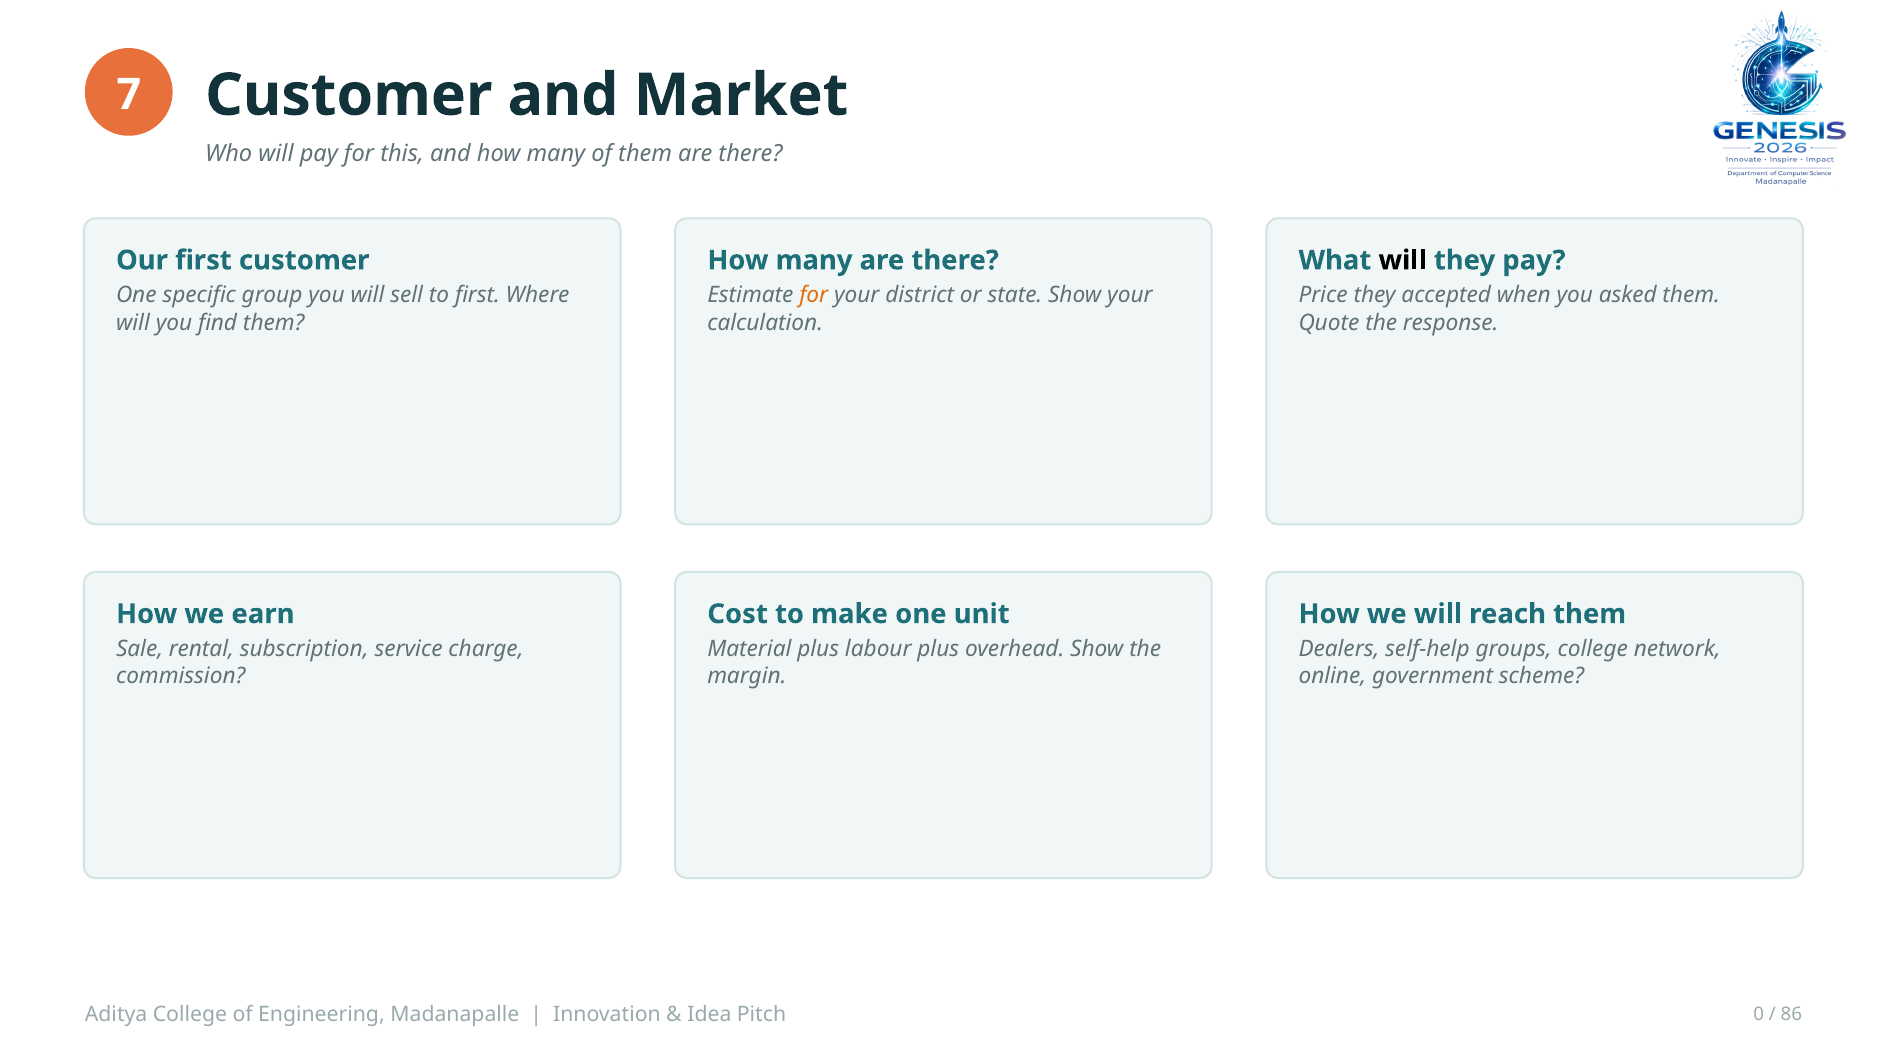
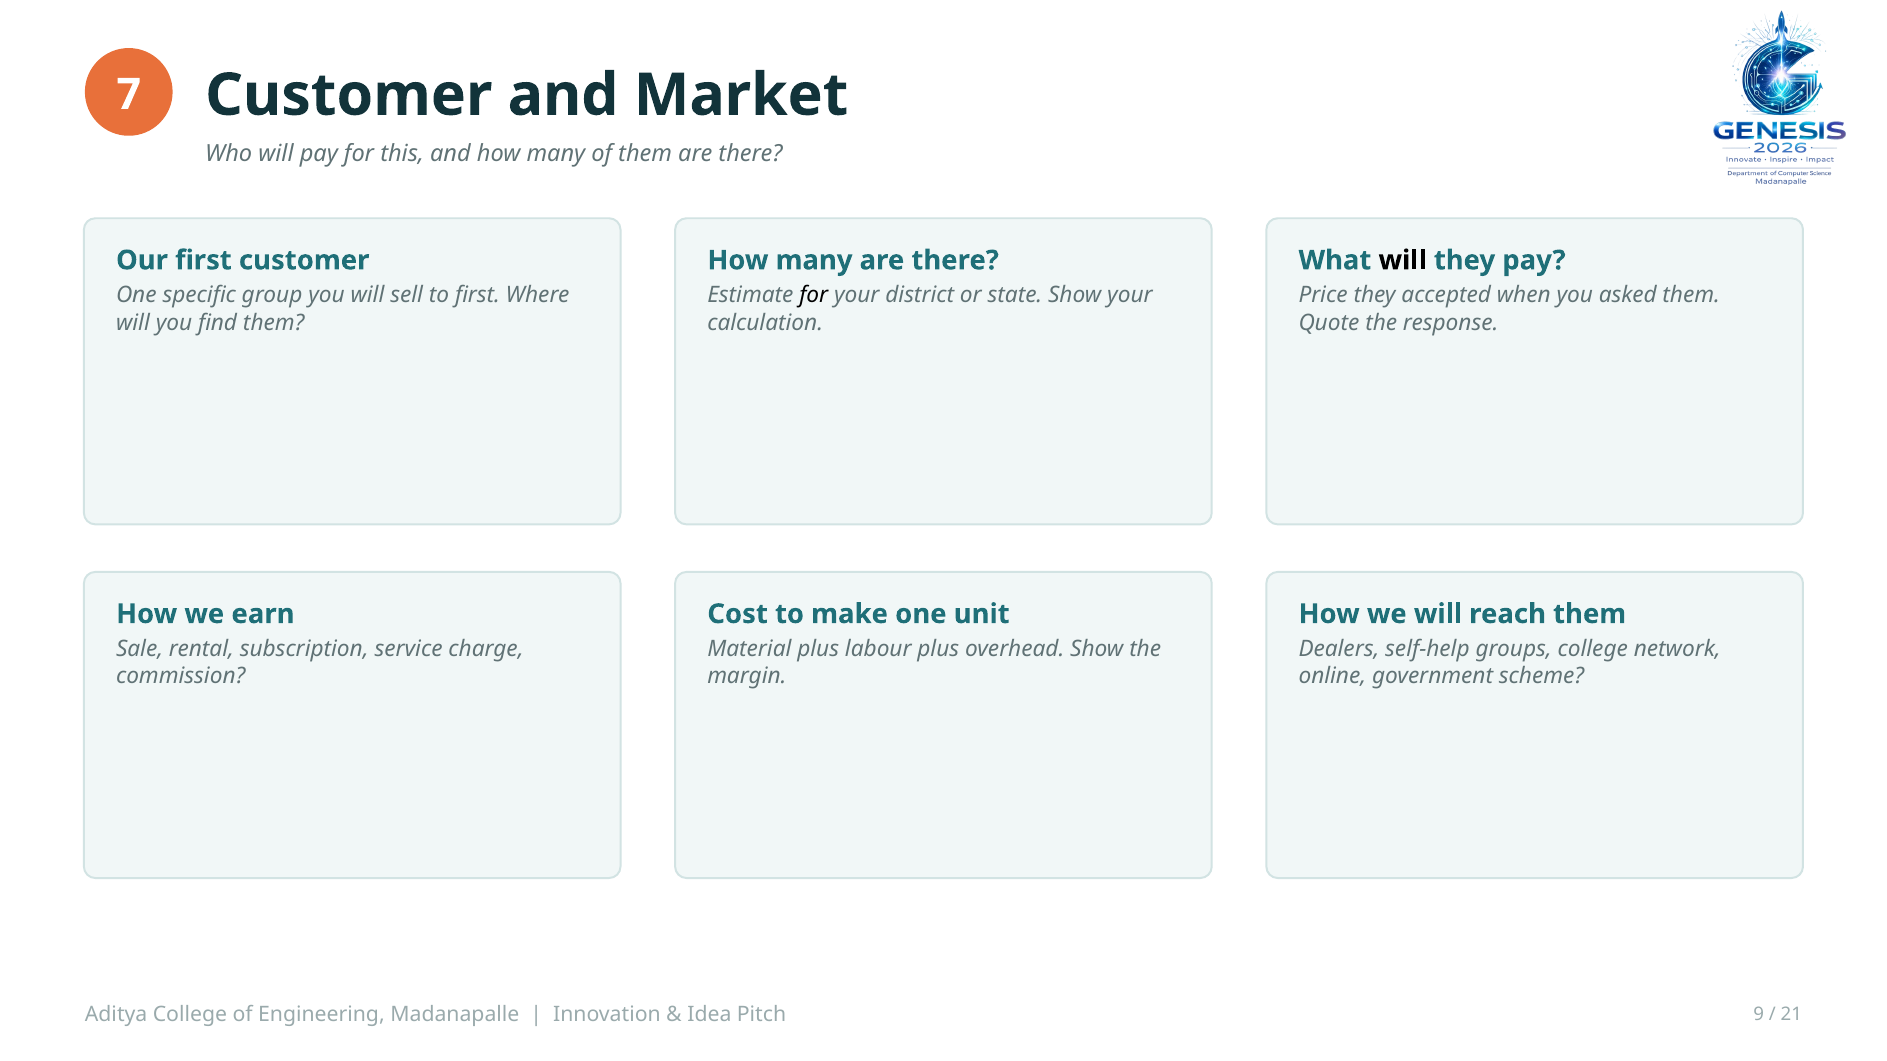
for at (814, 296) colour: orange -> black
0: 0 -> 9
86: 86 -> 21
